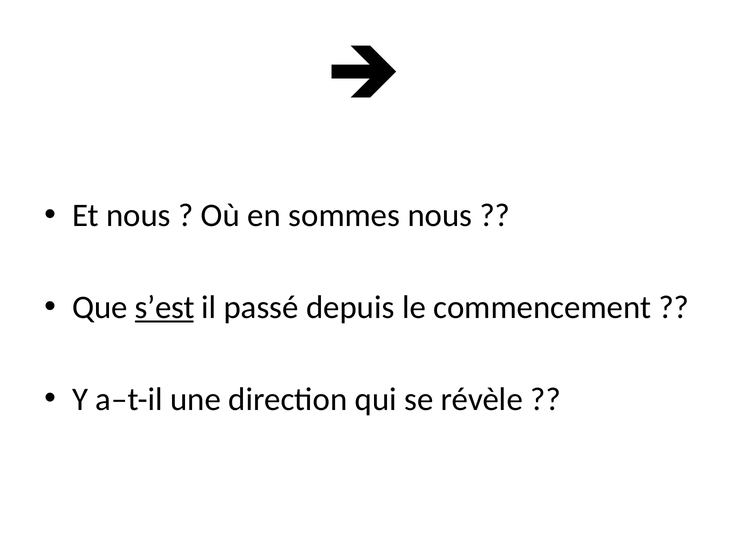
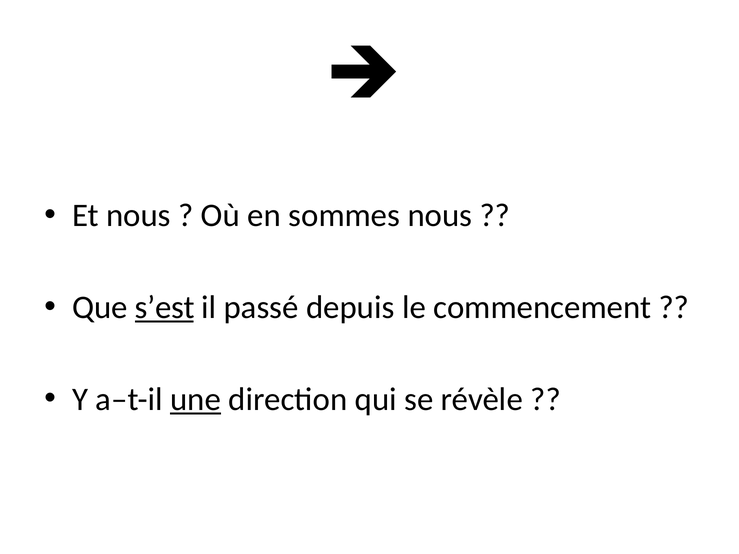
une underline: none -> present
